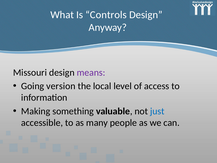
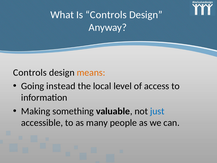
Missouri at (30, 72): Missouri -> Controls
means colour: purple -> orange
version: version -> instead
